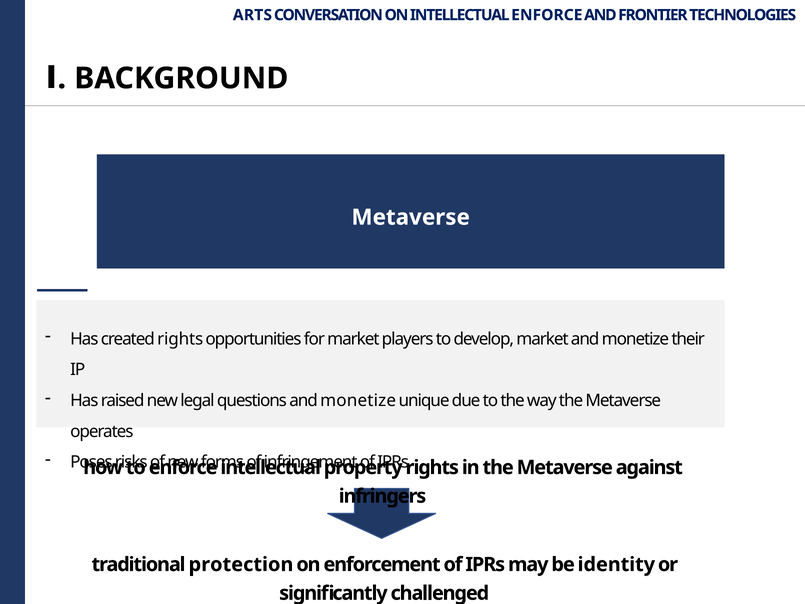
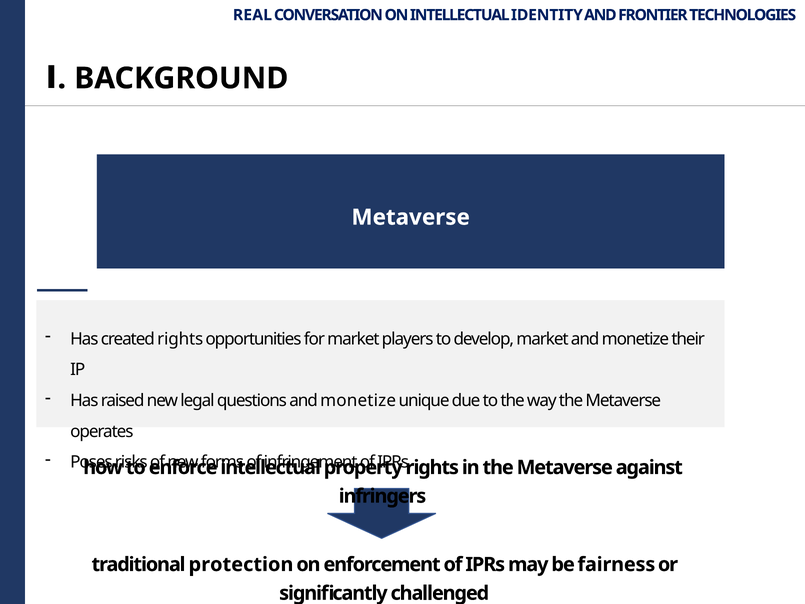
ARTS: ARTS -> REAL
INTELLECTUAL ENFORCE: ENFORCE -> IDENTITY
identity: identity -> fairness
